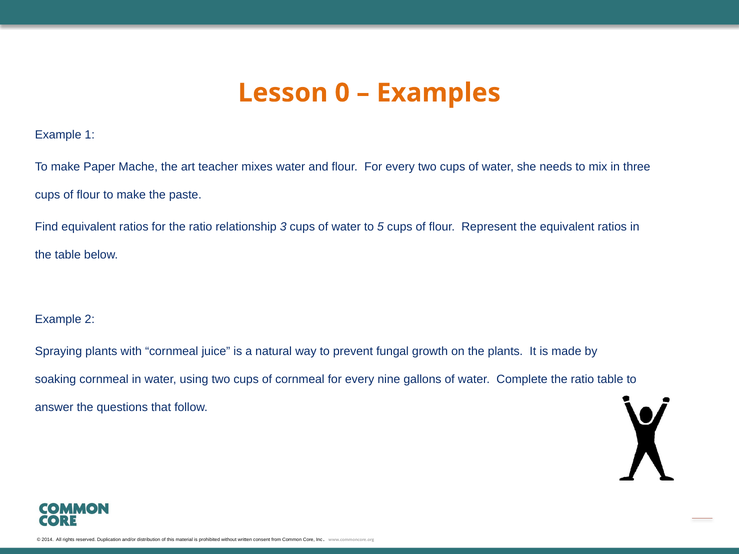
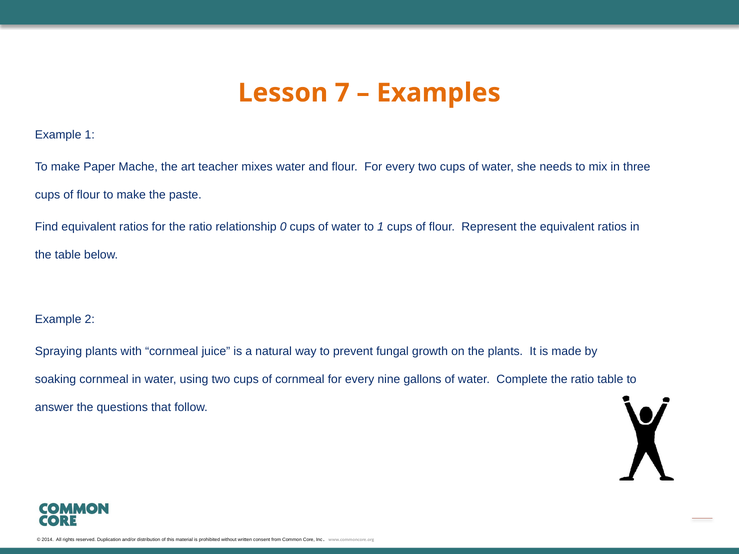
0: 0 -> 7
3: 3 -> 0
to 5: 5 -> 1
